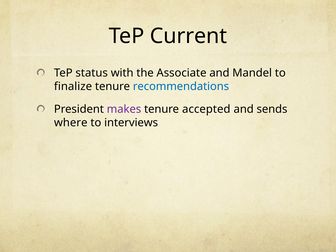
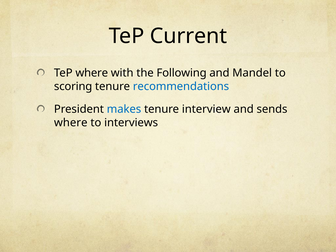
TeP status: status -> where
Associate: Associate -> Following
finalize: finalize -> scoring
makes colour: purple -> blue
accepted: accepted -> interview
